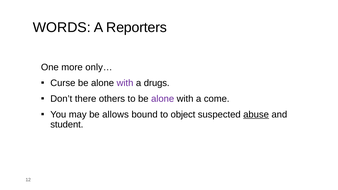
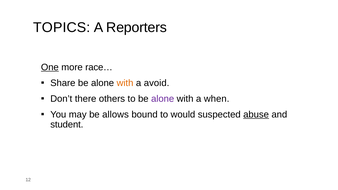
WORDS: WORDS -> TOPICS
One underline: none -> present
only…: only… -> race…
Curse: Curse -> Share
with at (125, 83) colour: purple -> orange
drugs: drugs -> avoid
come: come -> when
object: object -> would
